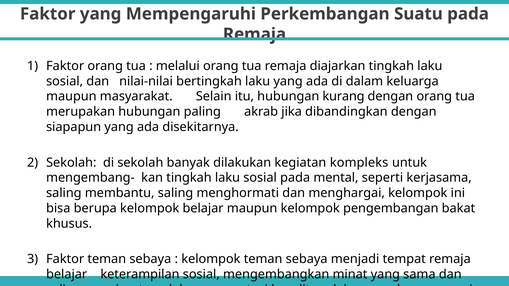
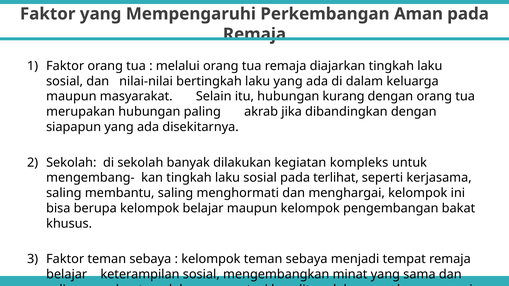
Suatu: Suatu -> Aman
mental: mental -> terlihat
